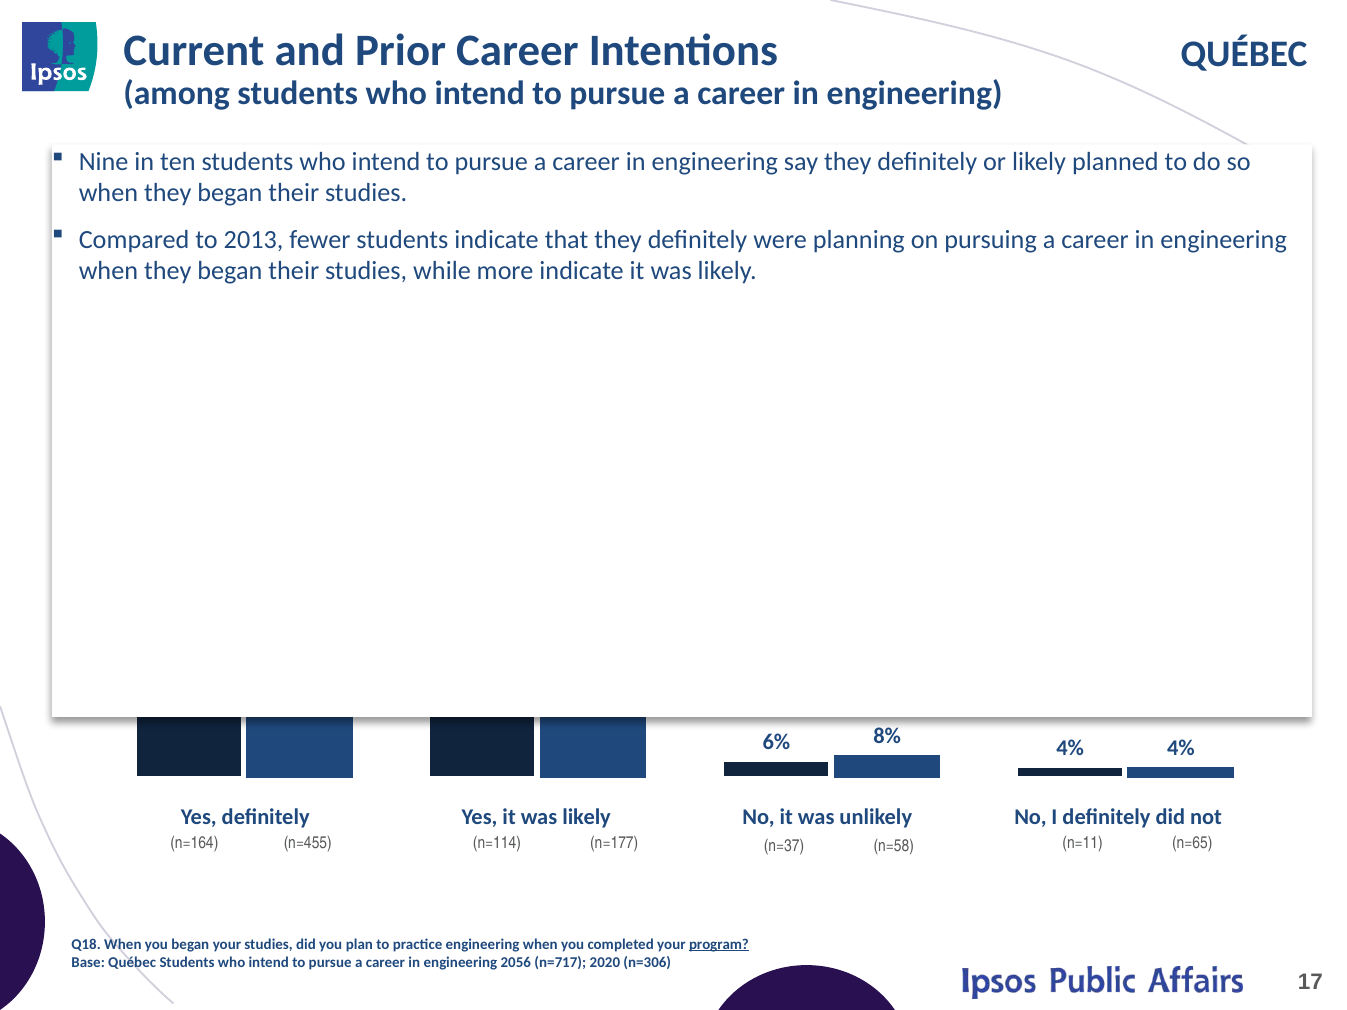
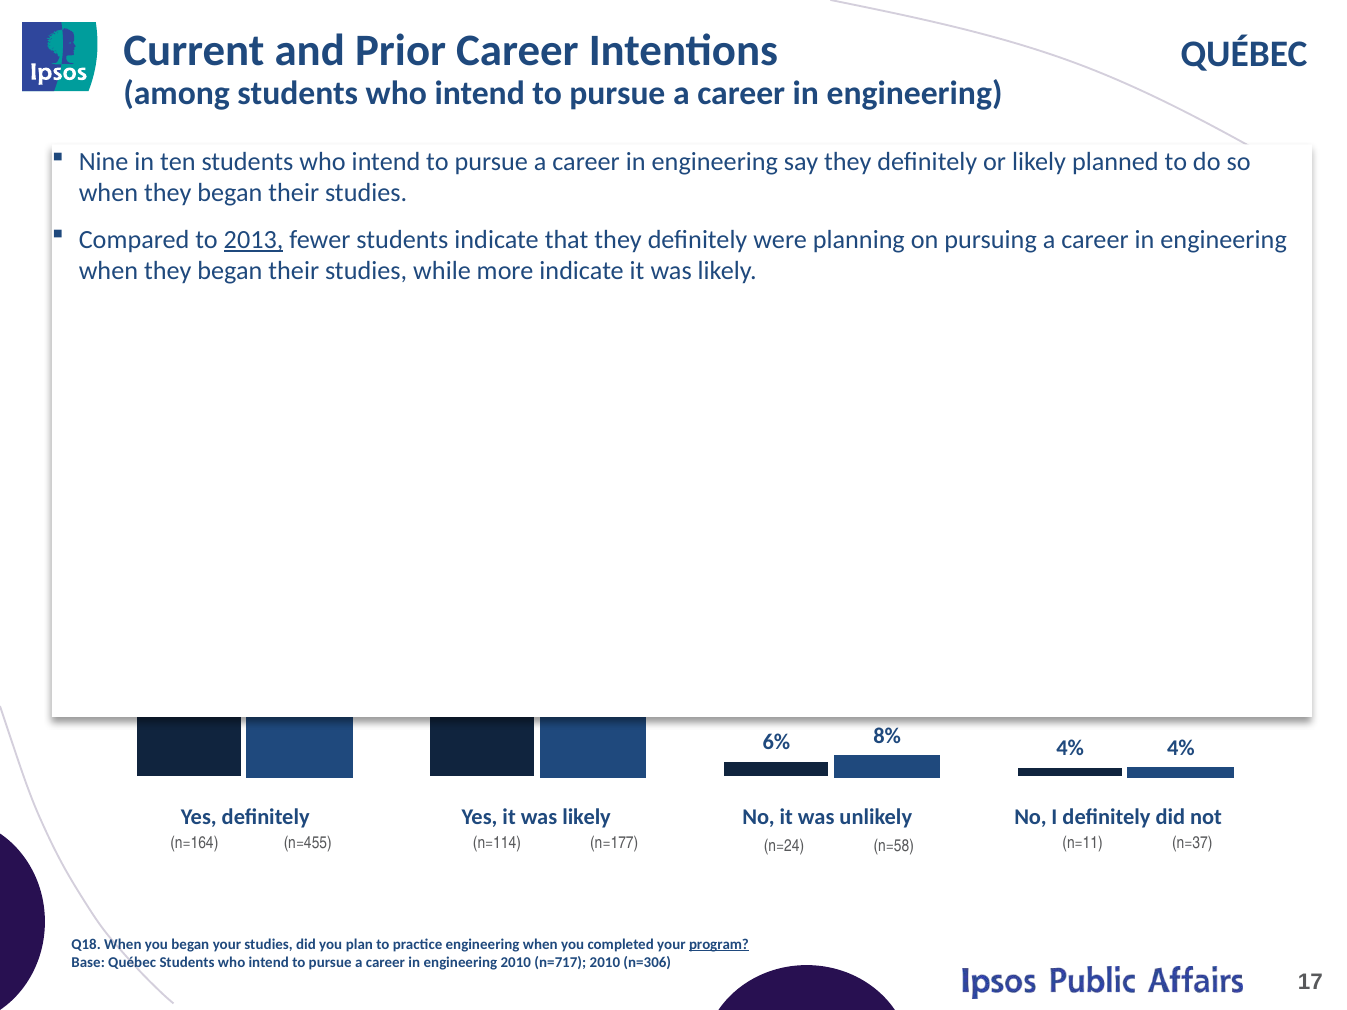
2013 at (254, 240) underline: none -> present
n=65: n=65 -> n=37
n=37: n=37 -> n=24
engineering 2056: 2056 -> 2010
n=717 2020: 2020 -> 2010
